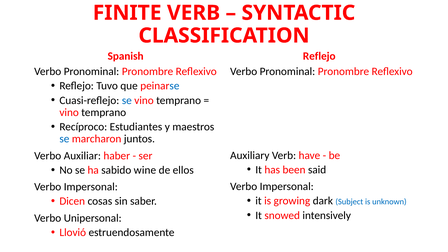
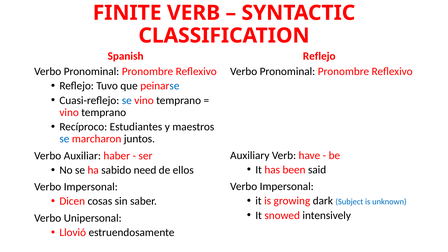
wine: wine -> need
